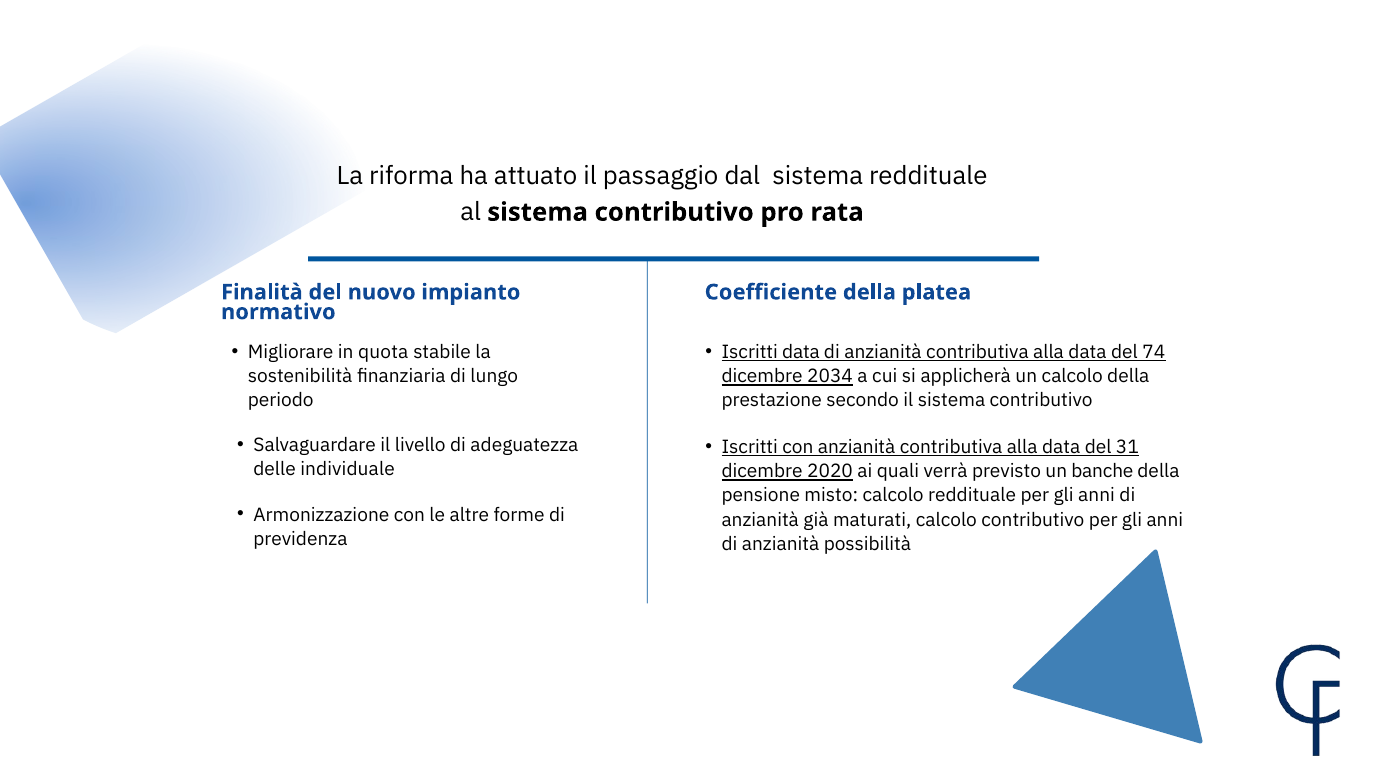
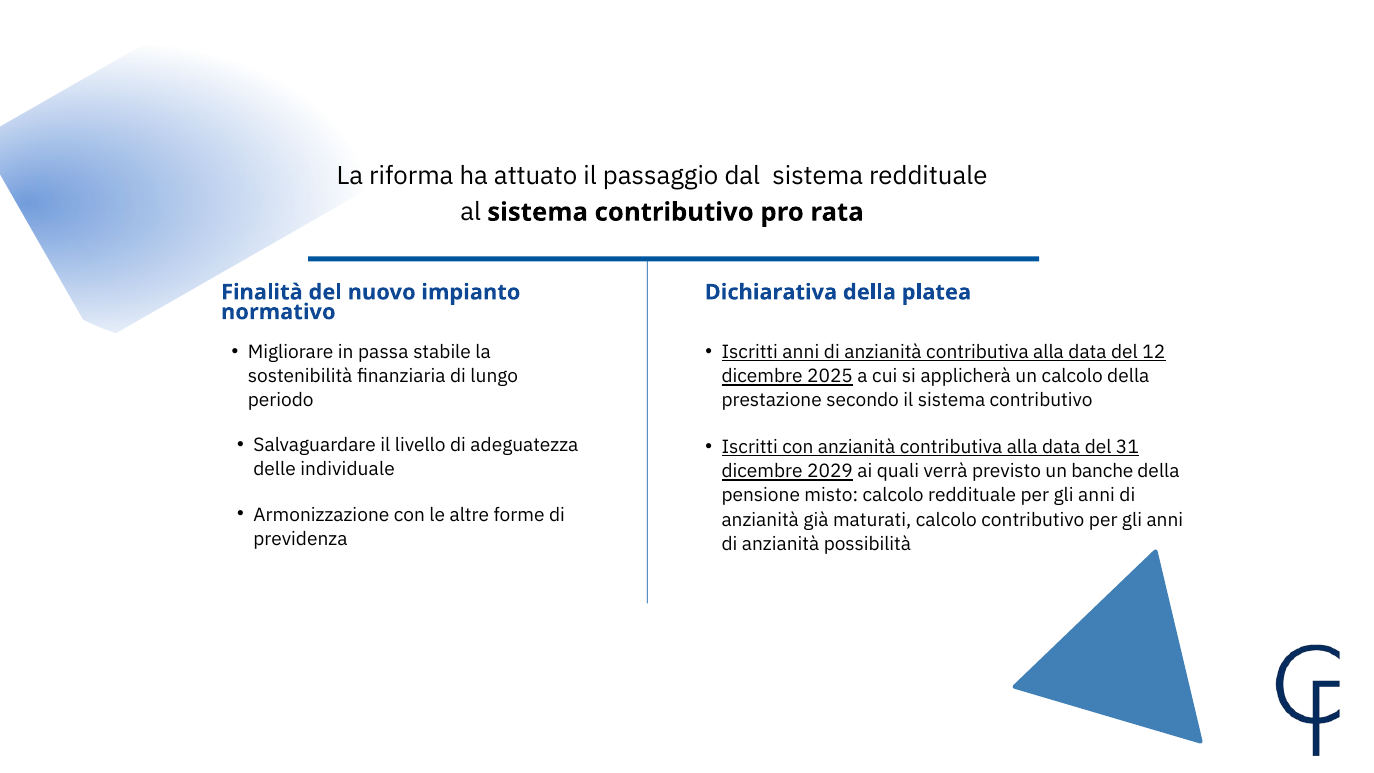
Coefficiente: Coefficiente -> Dichiarativa
quota: quota -> passa
Iscritti data: data -> anni
74: 74 -> 12
2034: 2034 -> 2025
2020: 2020 -> 2029
